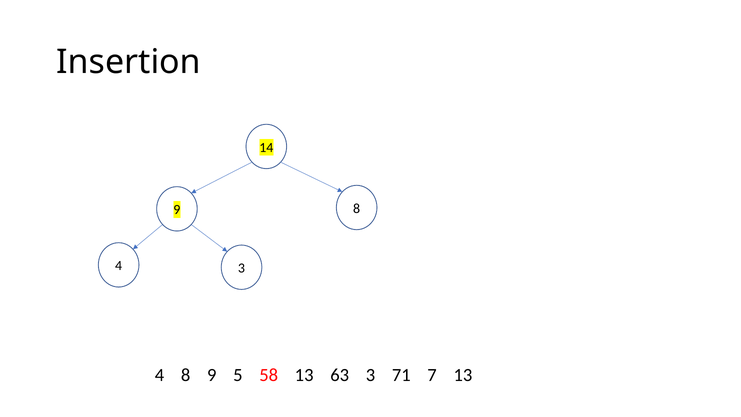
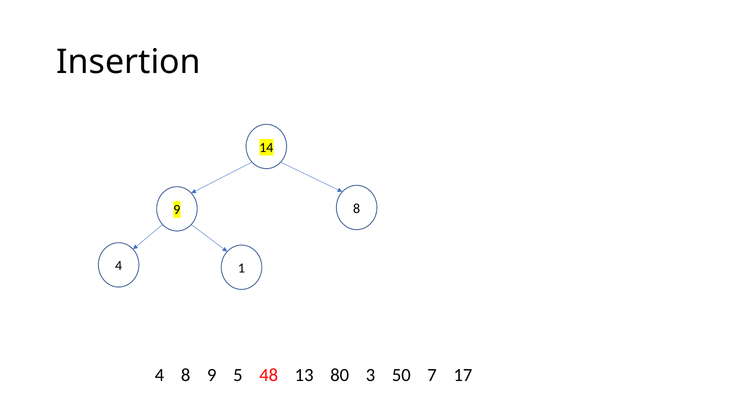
4 3: 3 -> 1
58: 58 -> 48
63: 63 -> 80
71: 71 -> 50
7 13: 13 -> 17
